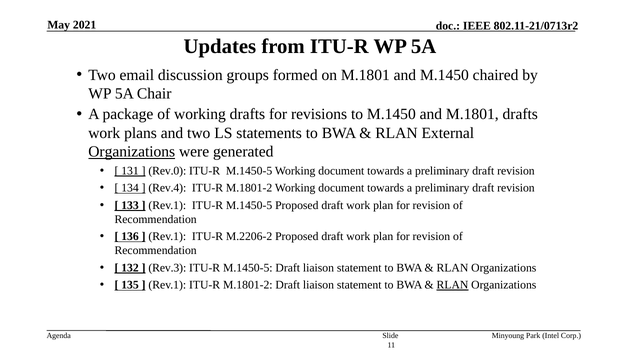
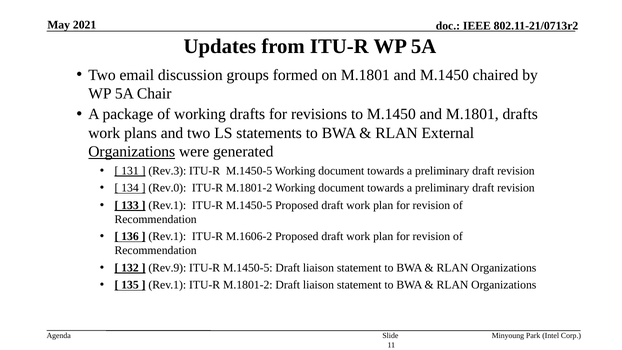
Rev.0: Rev.0 -> Rev.3
Rev.4: Rev.4 -> Rev.0
M.2206-2: M.2206-2 -> M.1606-2
Rev.3: Rev.3 -> Rev.9
RLAN at (452, 285) underline: present -> none
